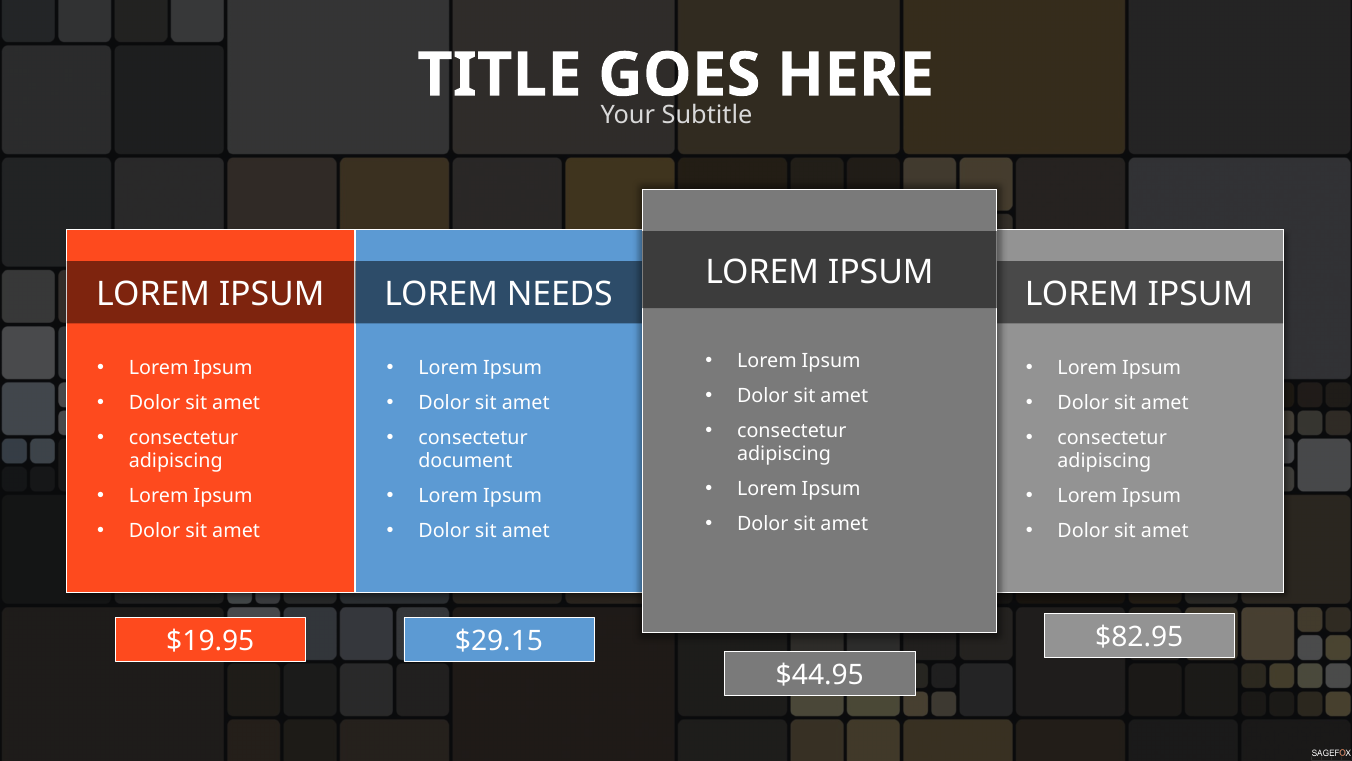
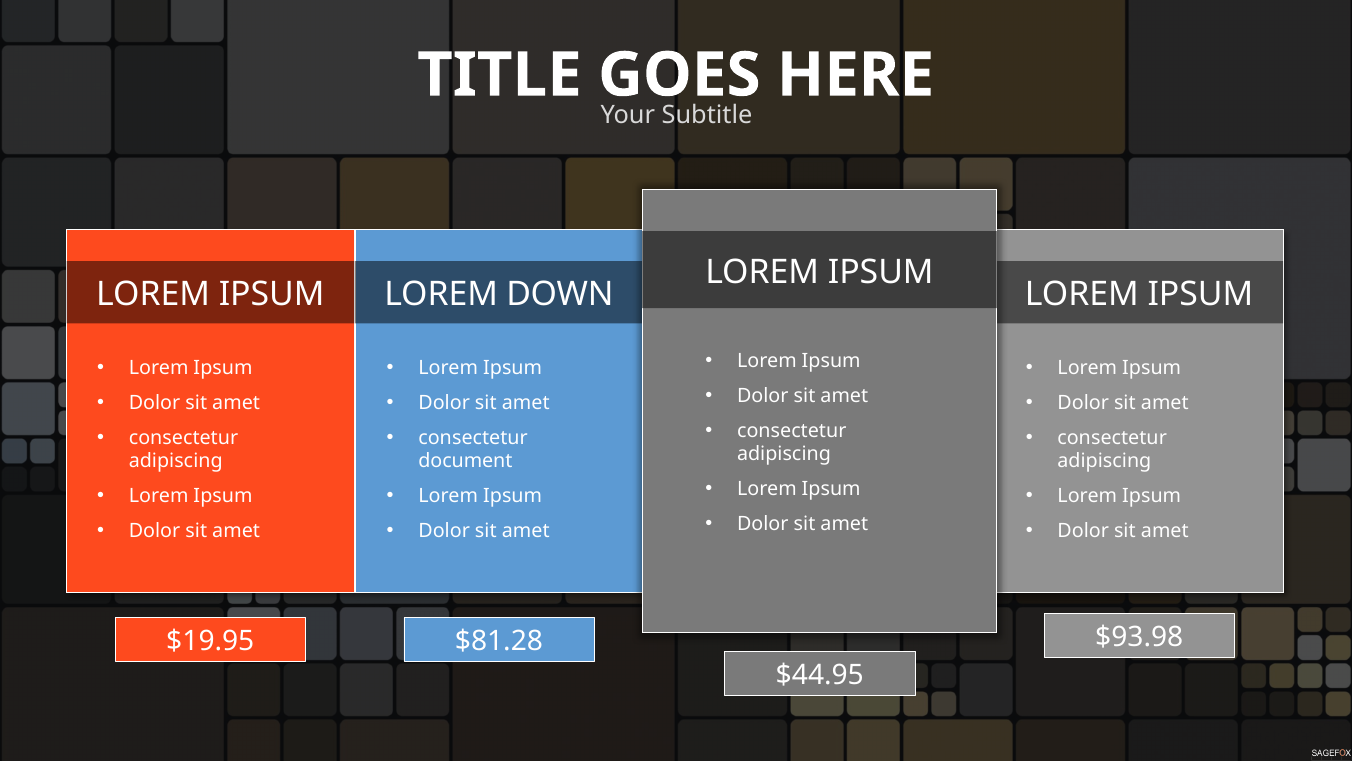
NEEDS: NEEDS -> DOWN
$82.95: $82.95 -> $93.98
$29.15: $29.15 -> $81.28
